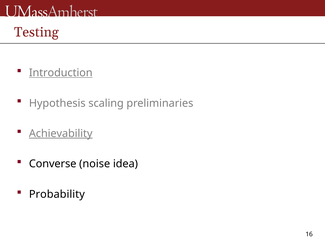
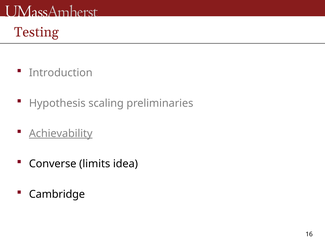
Introduction underline: present -> none
noise: noise -> limits
Probability: Probability -> Cambridge
